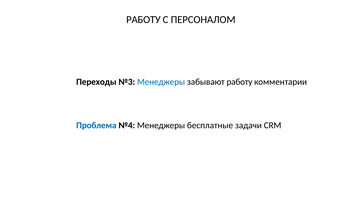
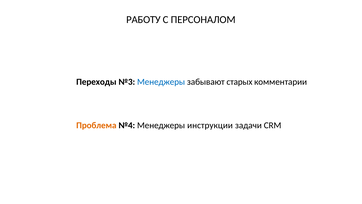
забывают работу: работу -> старых
Проблема colour: blue -> orange
бесплатные: бесплатные -> инструкции
